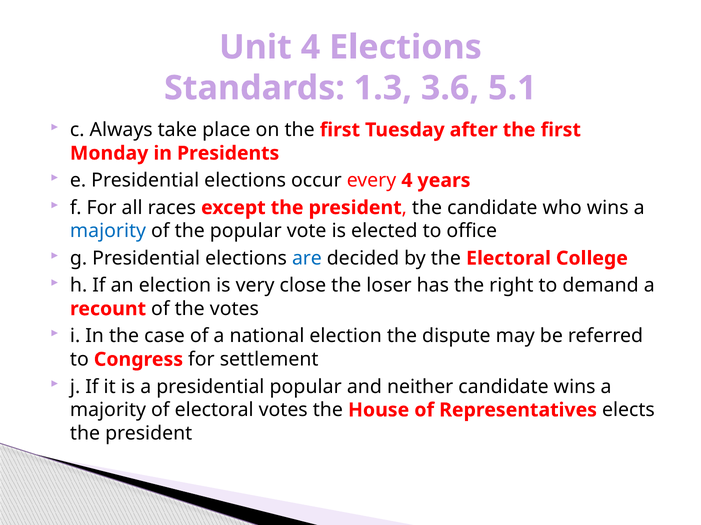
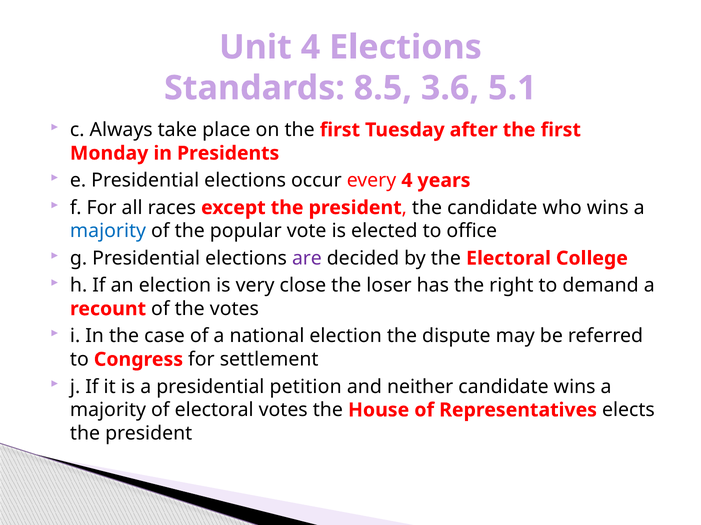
1.3: 1.3 -> 8.5
are colour: blue -> purple
presidential popular: popular -> petition
